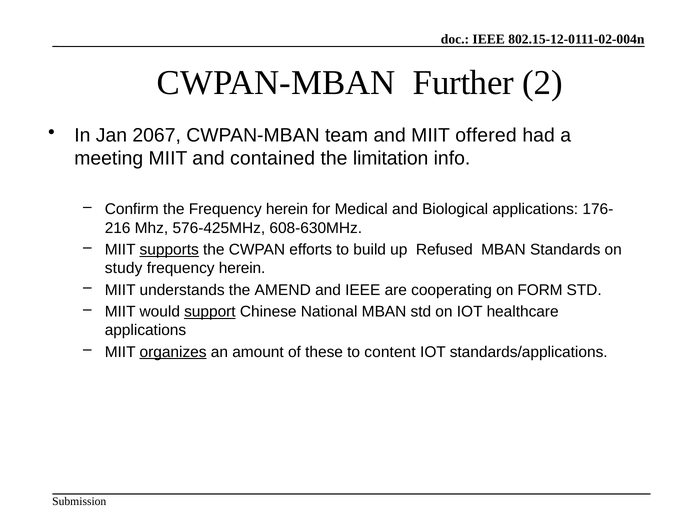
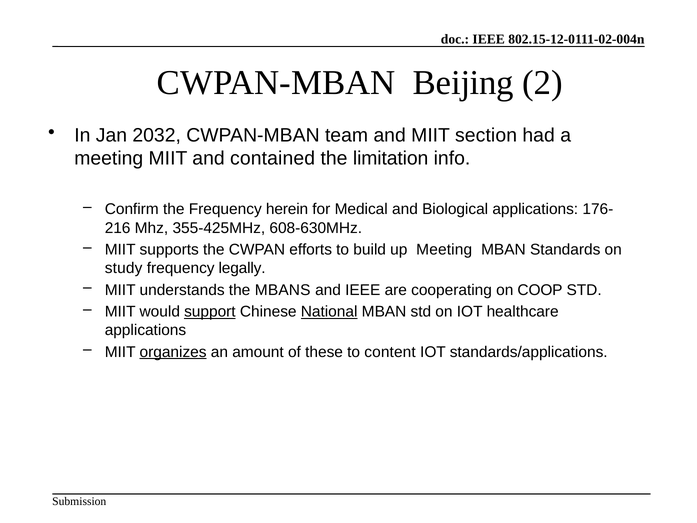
Further: Further -> Beijing
2067: 2067 -> 2032
offered: offered -> section
576-425MHz: 576-425MHz -> 355-425MHz
supports underline: present -> none
up Refused: Refused -> Meeting
herein at (242, 268): herein -> legally
AMEND: AMEND -> MBANS
FORM: FORM -> COOP
National underline: none -> present
